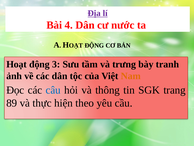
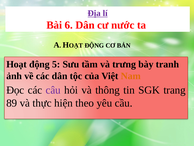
4: 4 -> 6
3: 3 -> 5
câu colour: blue -> purple
